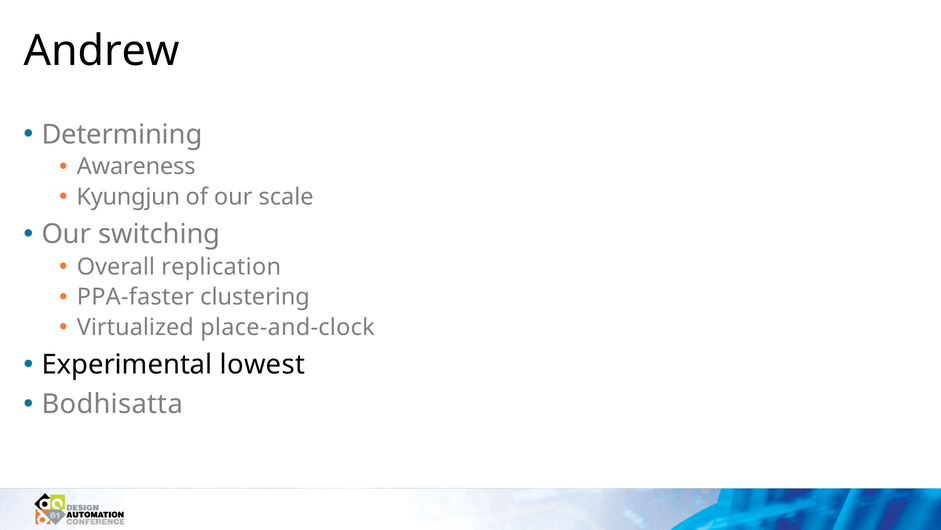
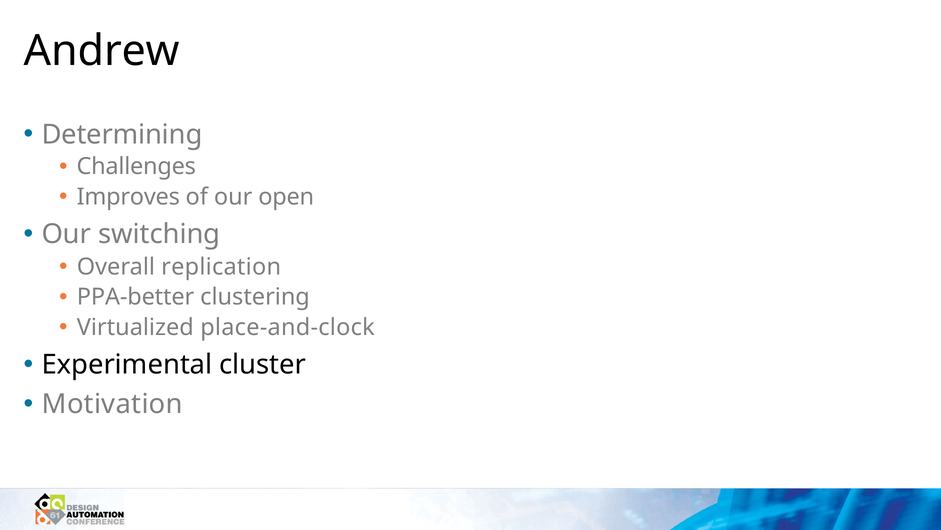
Awareness: Awareness -> Challenges
Kyungjun: Kyungjun -> Improves
scale: scale -> open
PPA-faster: PPA-faster -> PPA-better
lowest: lowest -> cluster
Bodhisatta: Bodhisatta -> Motivation
